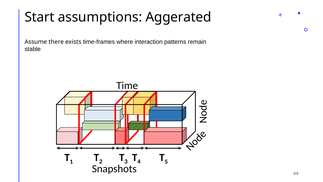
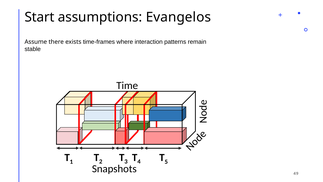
Aggerated: Aggerated -> Evangelos
